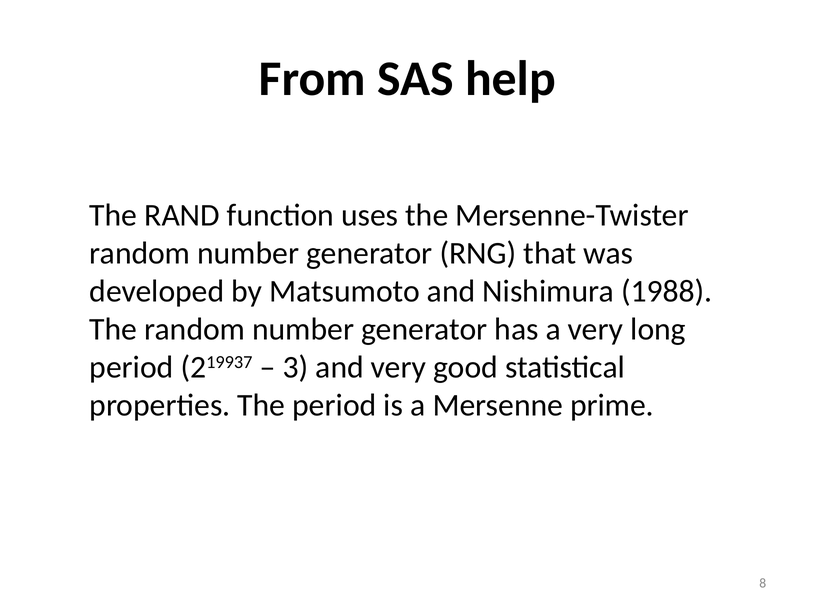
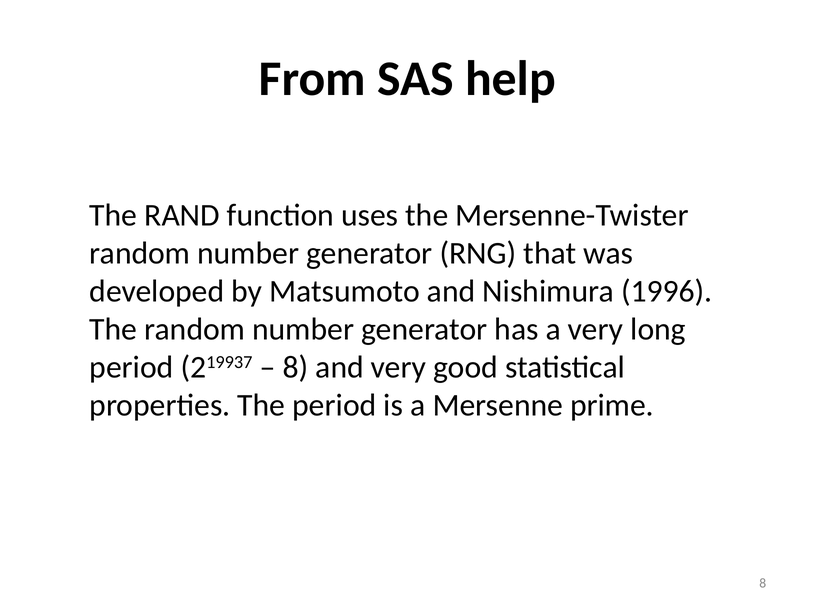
1988: 1988 -> 1996
3 at (295, 368): 3 -> 8
